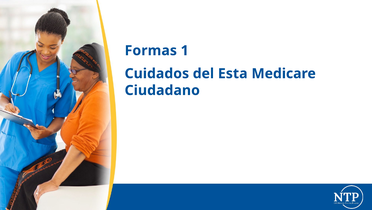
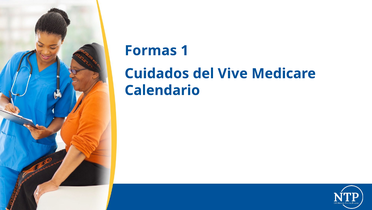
Esta: Esta -> Vive
Ciudadano: Ciudadano -> Calendario
